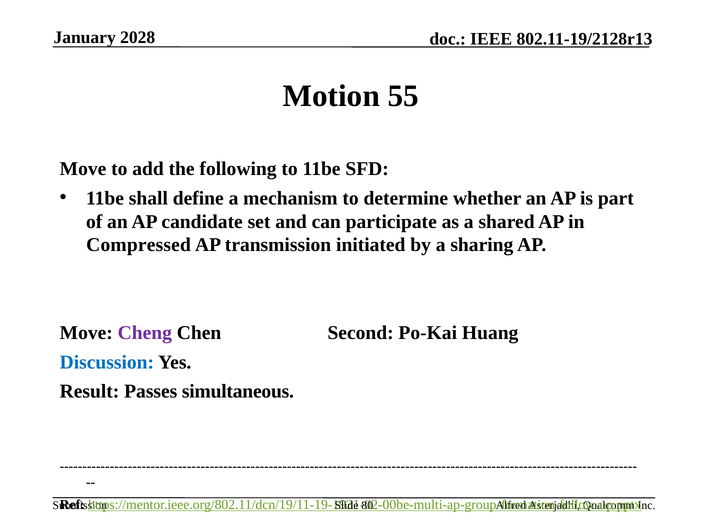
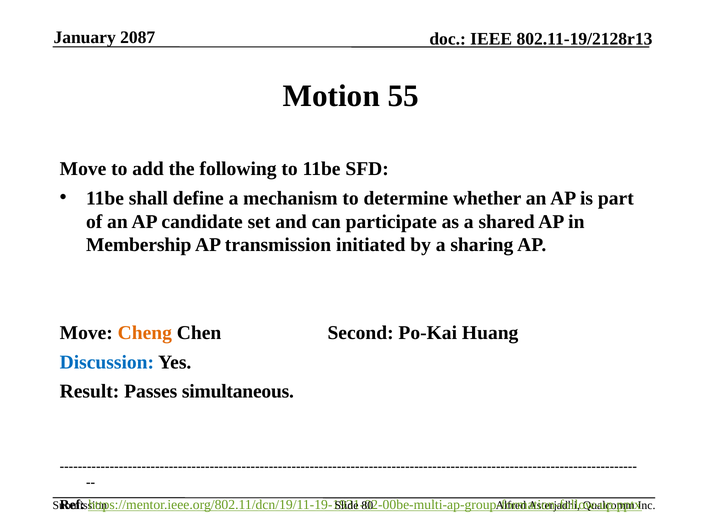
2028: 2028 -> 2087
Compressed: Compressed -> Membership
Cheng colour: purple -> orange
